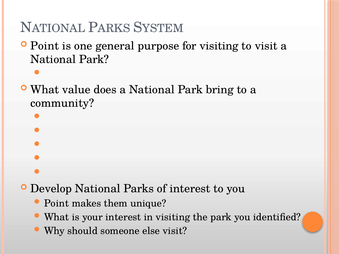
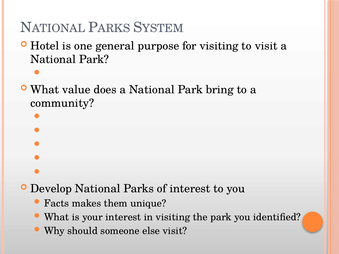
Point at (45, 46): Point -> Hotel
Point at (56, 203): Point -> Facts
